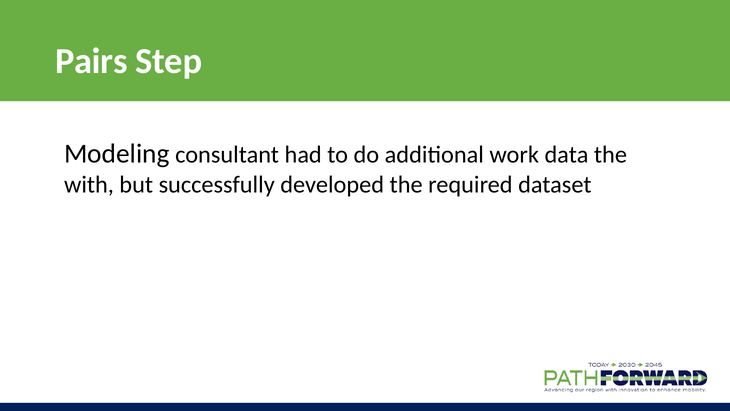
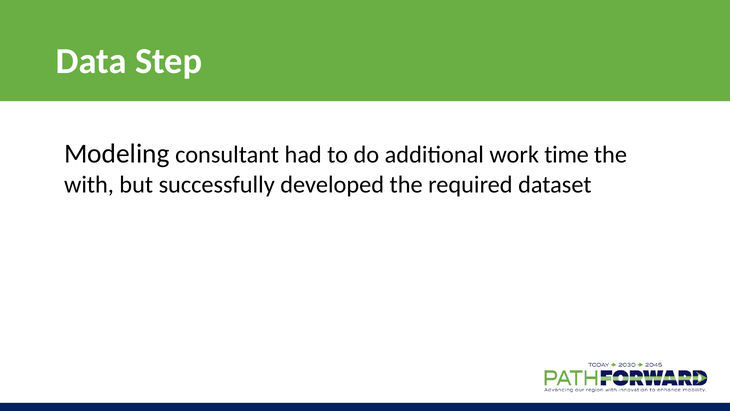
Pairs: Pairs -> Data
data: data -> time
